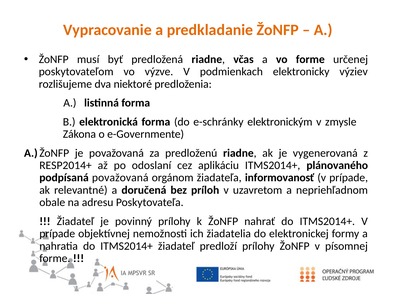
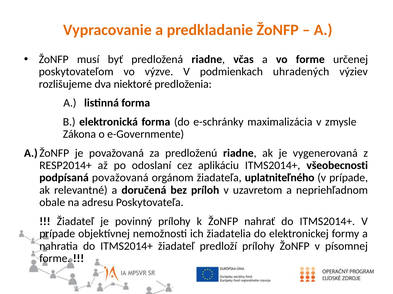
elektronicky: elektronicky -> uhradených
elektronickým: elektronickým -> maximalizácia
plánovaného: plánovaného -> všeobecnosti
informovanosť: informovanosť -> uplatniteľného
